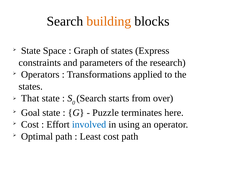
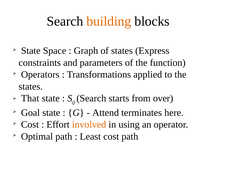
research: research -> function
Puzzle: Puzzle -> Attend
involved colour: blue -> orange
